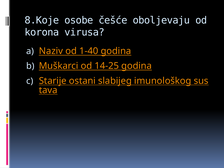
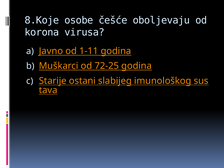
Naziv: Naziv -> Javno
1-40: 1-40 -> 1-11
14-25: 14-25 -> 72-25
